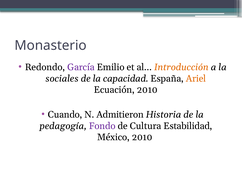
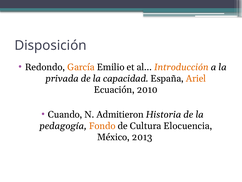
Monasterio: Monasterio -> Disposición
García colour: purple -> orange
sociales: sociales -> privada
Fondo colour: purple -> orange
Estabilidad: Estabilidad -> Elocuencia
México 2010: 2010 -> 2013
